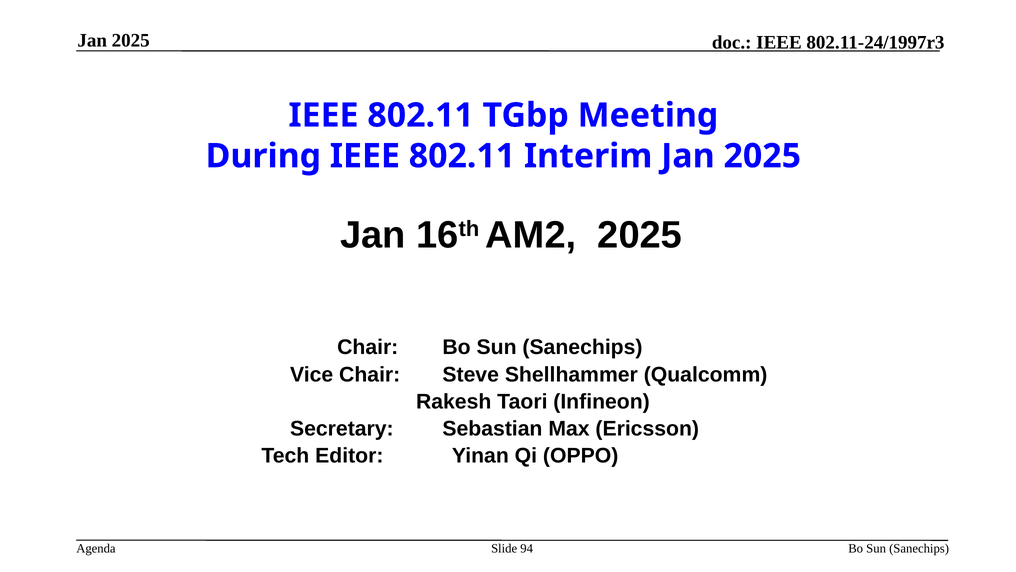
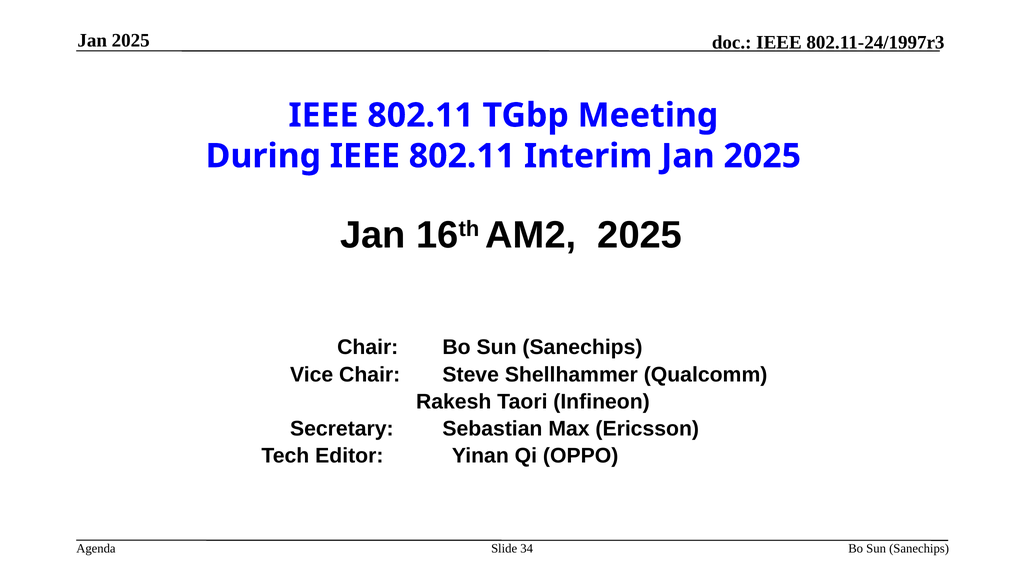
94: 94 -> 34
